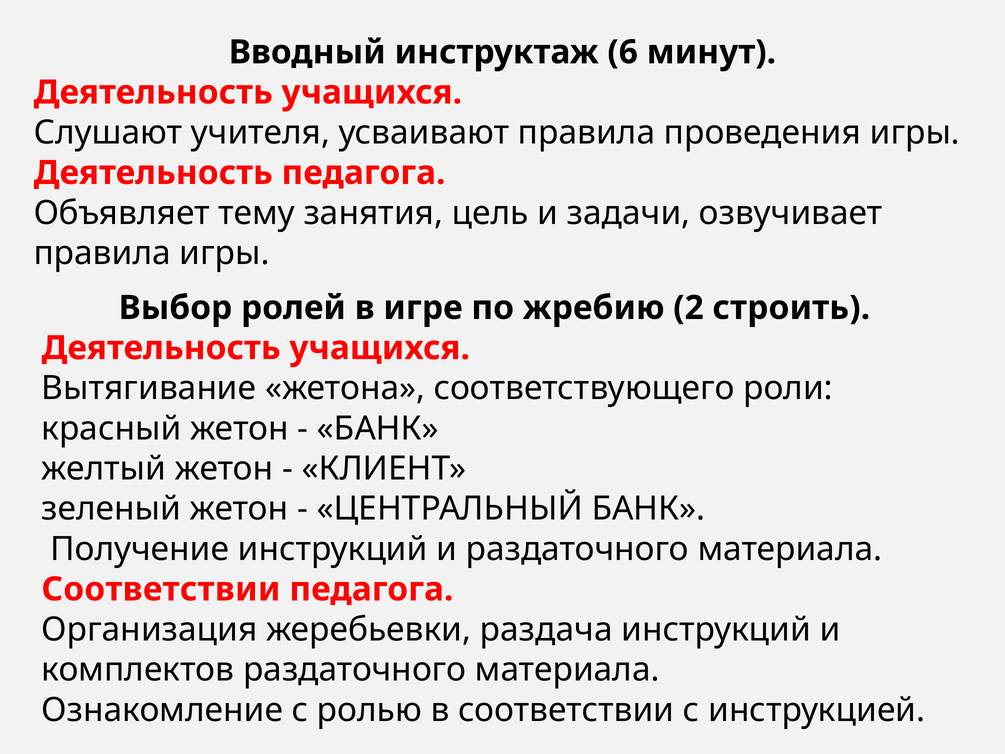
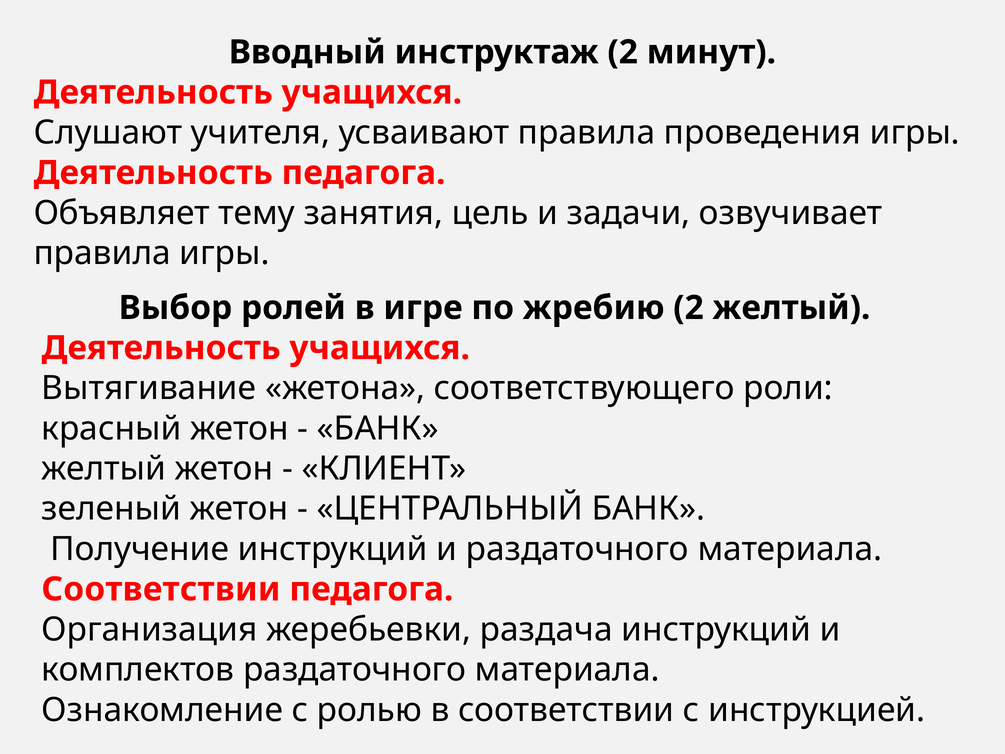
инструктаж 6: 6 -> 2
2 строить: строить -> желтый
